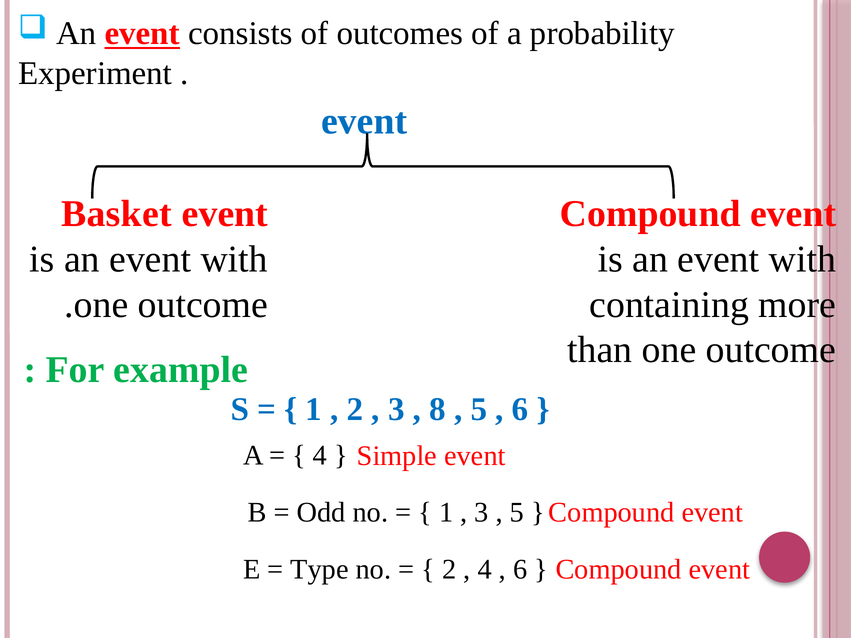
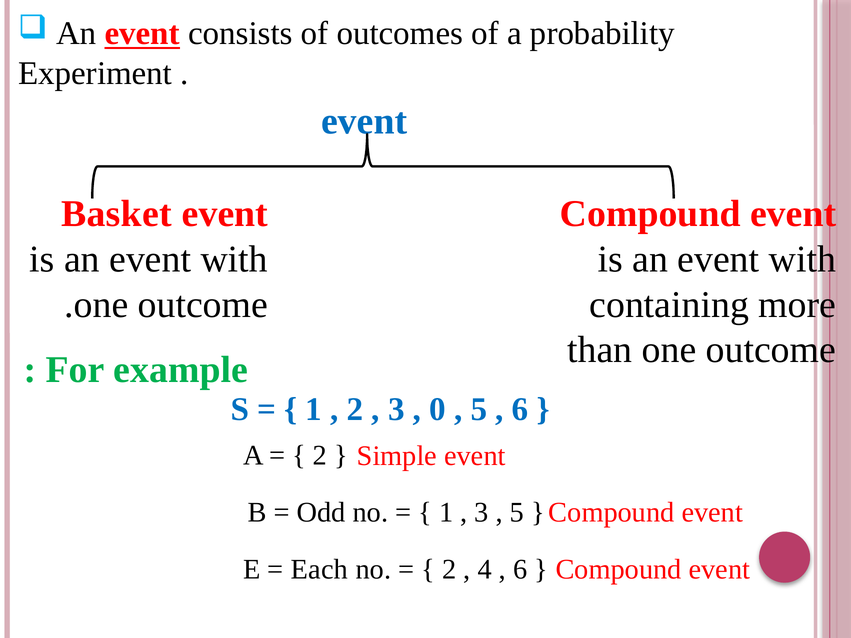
8: 8 -> 0
4 at (320, 456): 4 -> 2
Type: Type -> Each
